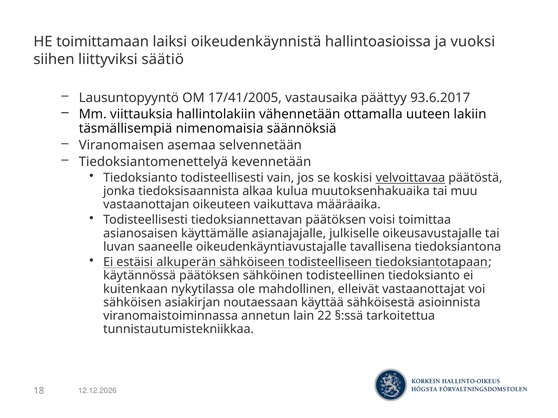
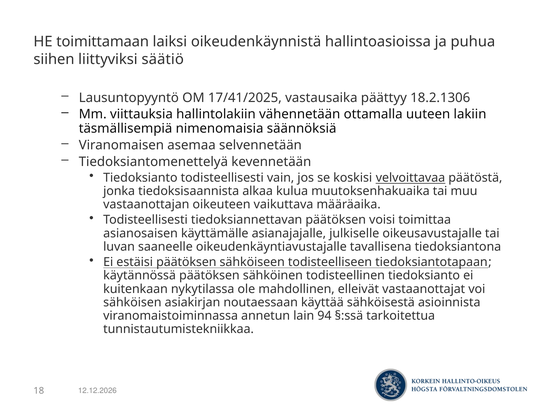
vuoksi: vuoksi -> puhua
17/41/2005: 17/41/2005 -> 17/41/2025
93.6.2017: 93.6.2017 -> 18.2.1306
estäisi alkuperän: alkuperän -> päätöksen
22: 22 -> 94
